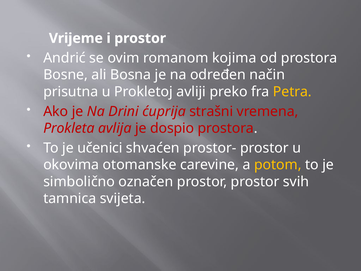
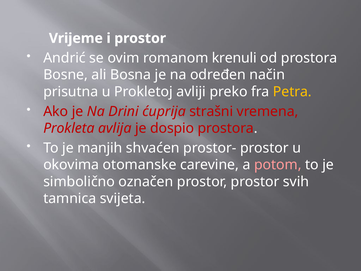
kojima: kojima -> krenuli
učenici: učenici -> manjih
potom colour: yellow -> pink
